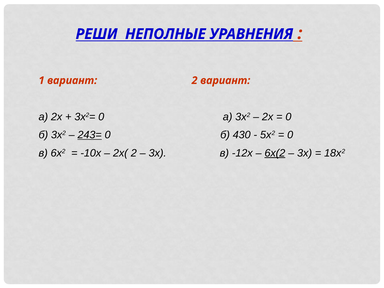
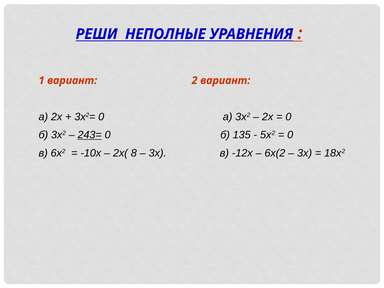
430: 430 -> 135
2х( 2: 2 -> 8
6х(2 underline: present -> none
